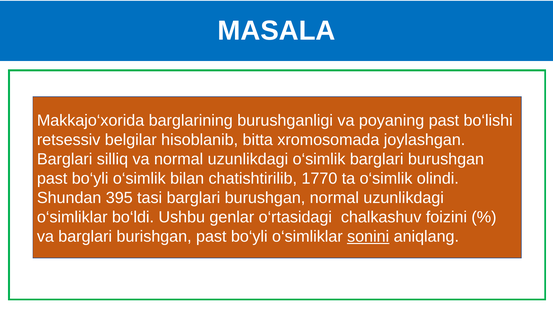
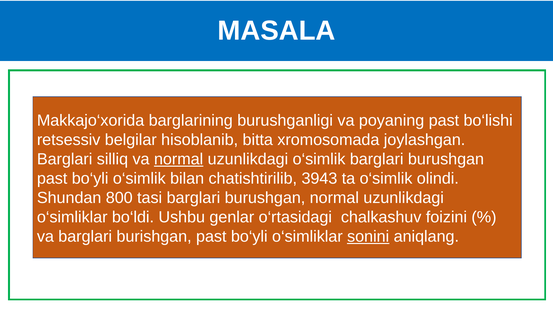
normal at (179, 159) underline: none -> present
1770: 1770 -> 3943
395: 395 -> 800
